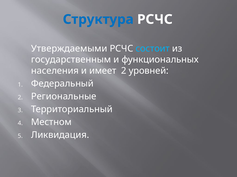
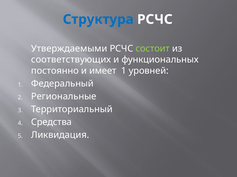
состоит colour: light blue -> light green
государственным: государственным -> соответствующих
населения: населения -> постоянно
имеет 2: 2 -> 1
Местном: Местном -> Средства
